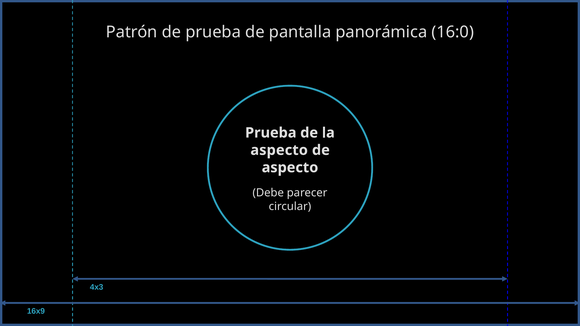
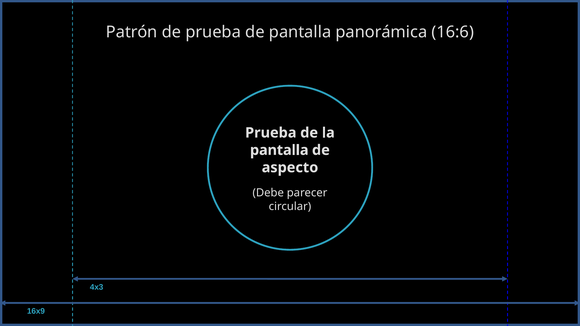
16:0: 16:0 -> 16:6
aspecto at (279, 150): aspecto -> pantalla
